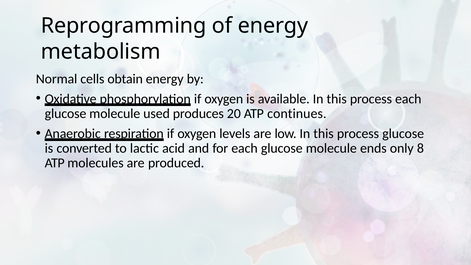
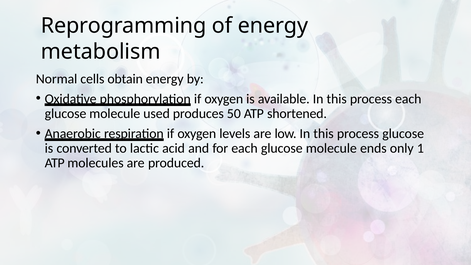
20: 20 -> 50
continues: continues -> shortened
8: 8 -> 1
